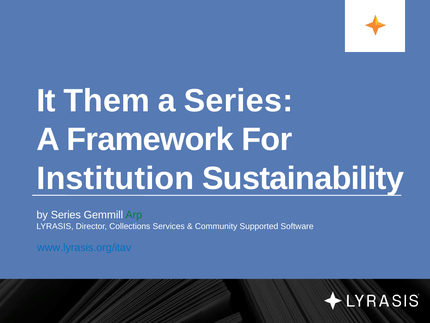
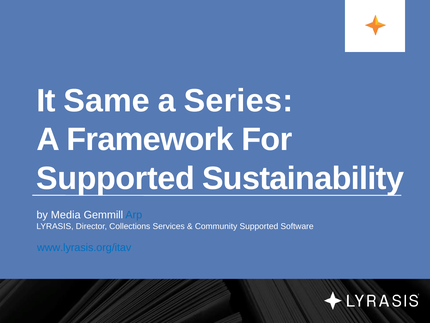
Them: Them -> Same
Institution at (115, 178): Institution -> Supported
by Series: Series -> Media
Arp colour: green -> blue
